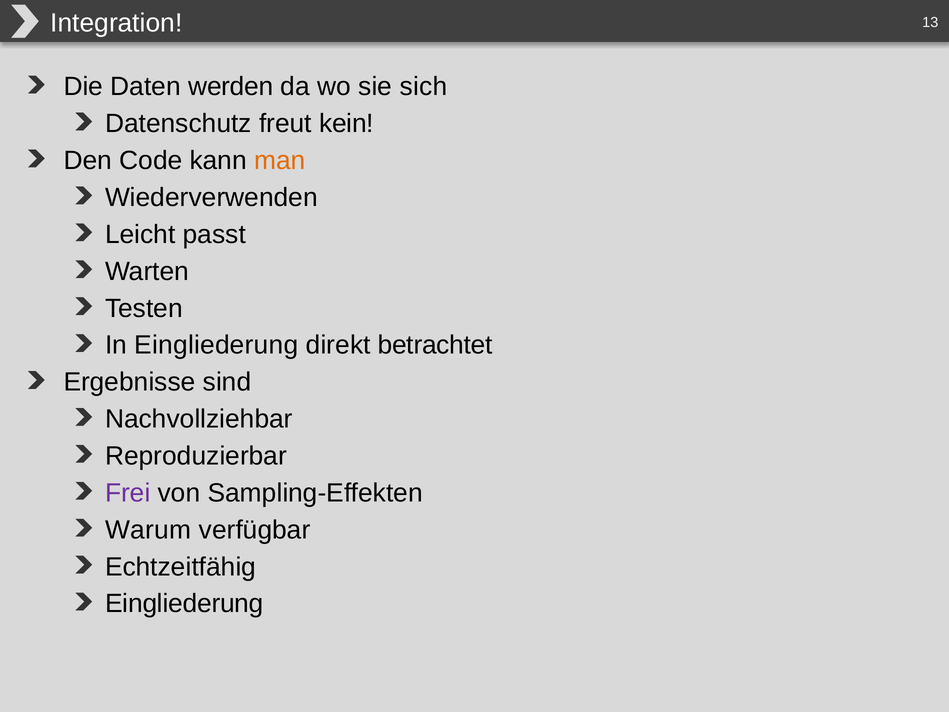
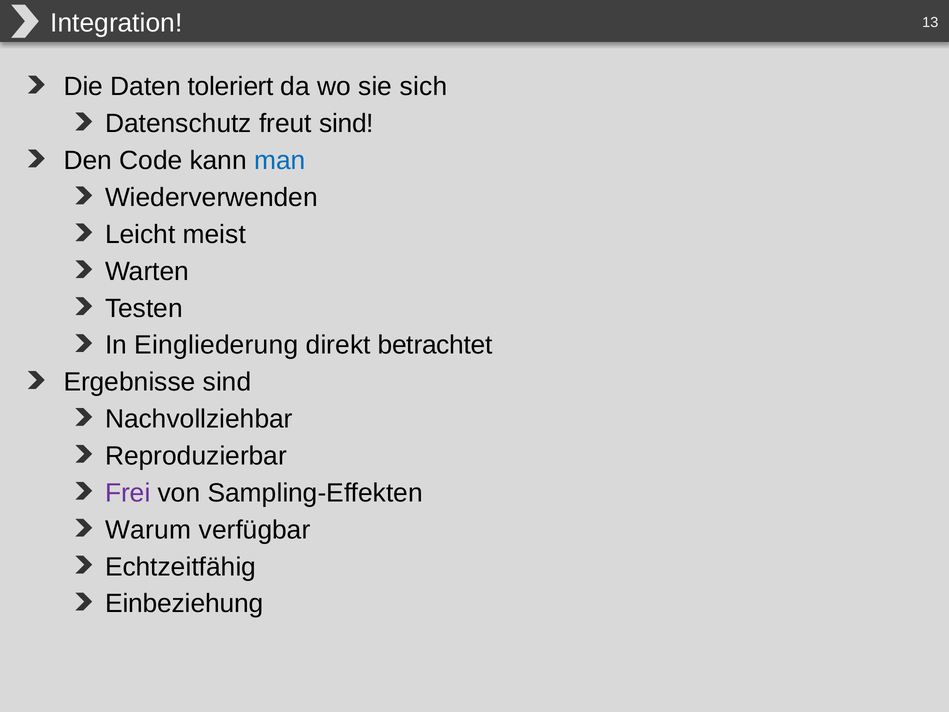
werden: werden -> toleriert
freut kein: kein -> sind
man colour: orange -> blue
passt: passt -> meist
Eingliederung at (184, 604): Eingliederung -> Einbeziehung
